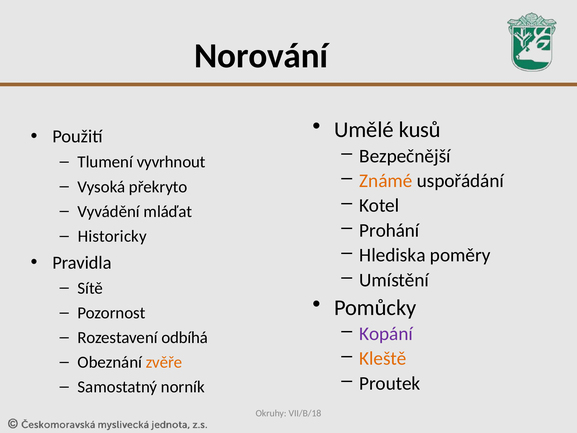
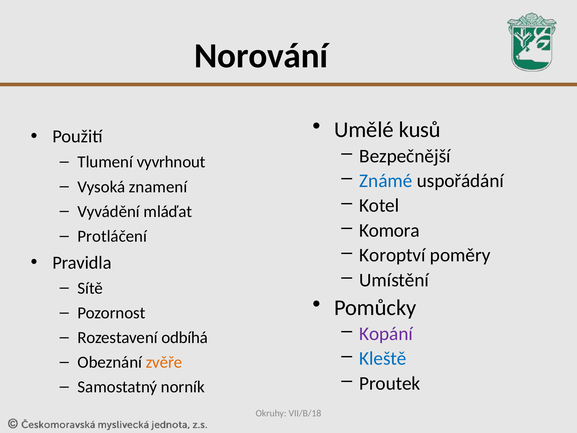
Známé colour: orange -> blue
překryto: překryto -> znamení
Prohání: Prohání -> Komora
Historicky: Historicky -> Protláčení
Hlediska: Hlediska -> Koroptví
Kleště colour: orange -> blue
